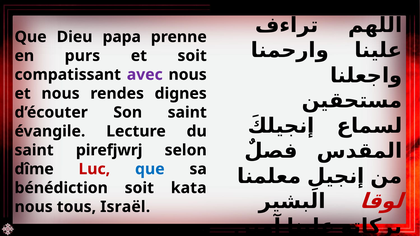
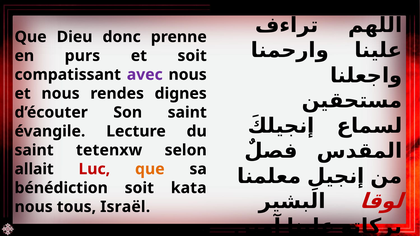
papa: papa -> donc
pirefjwrj: pirefjwrj -> tetenxw
dîme: dîme -> allait
que at (150, 169) colour: blue -> orange
